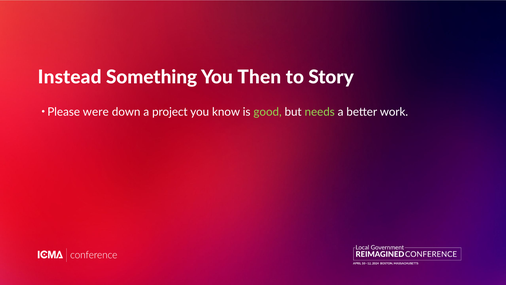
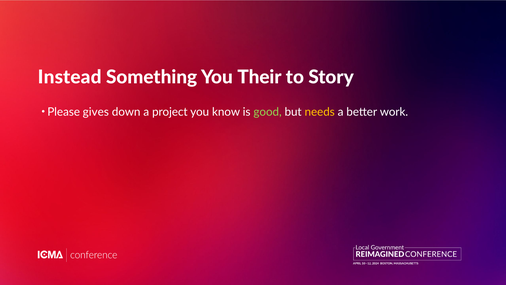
Then: Then -> Their
were: were -> gives
needs colour: light green -> yellow
